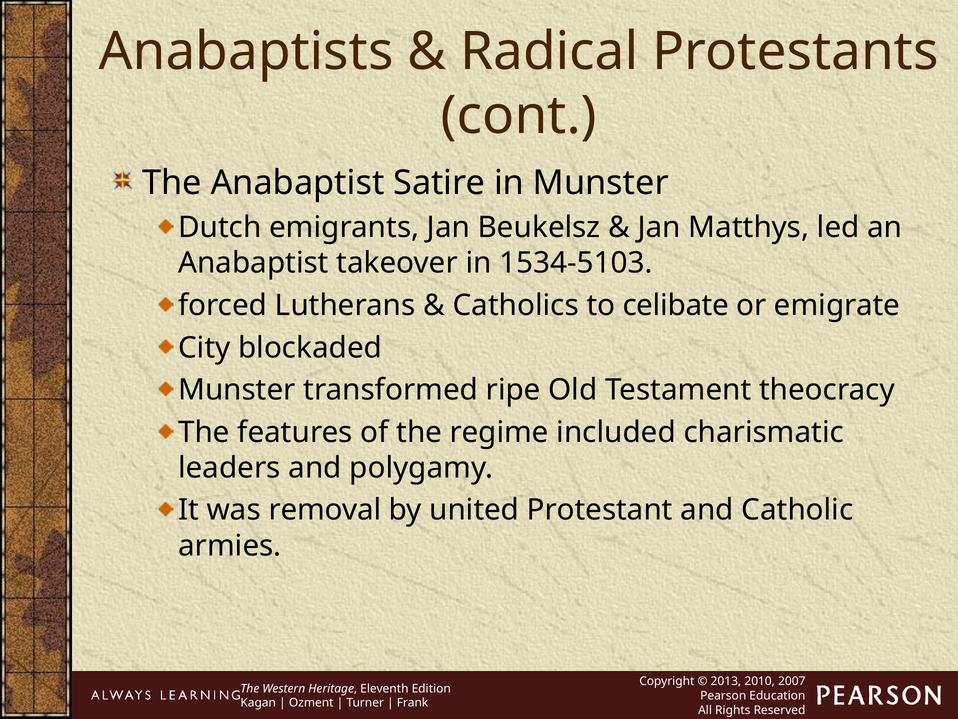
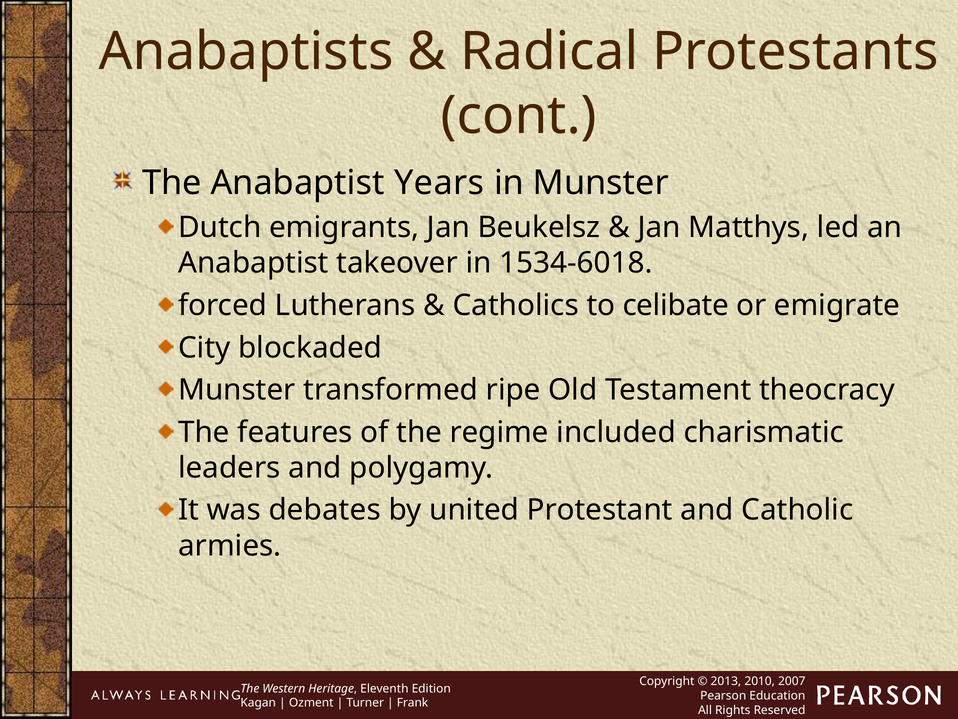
Satire: Satire -> Years
1534-5103: 1534-5103 -> 1534-6018
removal: removal -> debates
